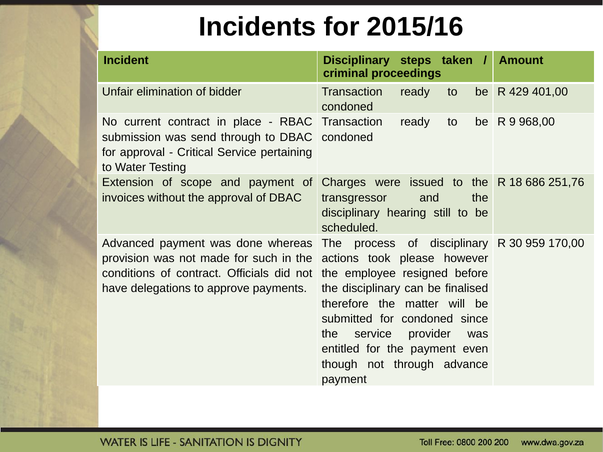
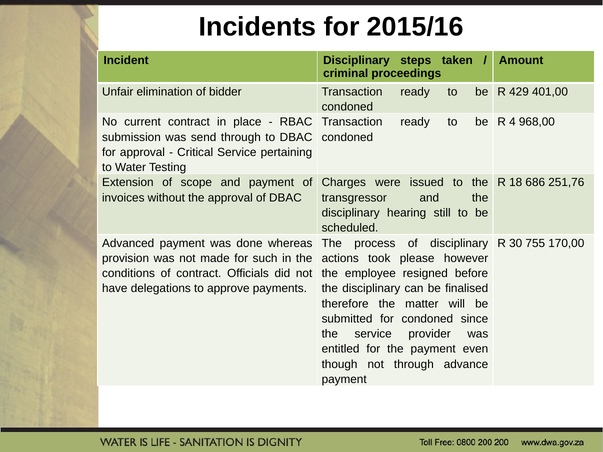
9: 9 -> 4
959: 959 -> 755
